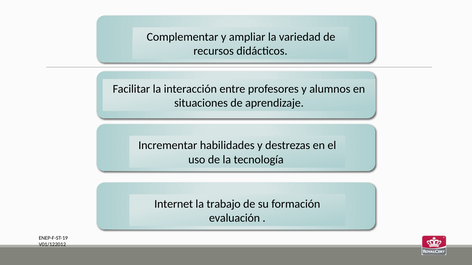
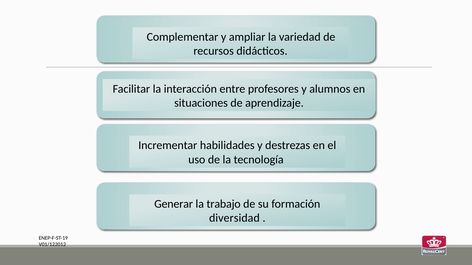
Internet: Internet -> Generar
evaluación: evaluación -> diversidad
